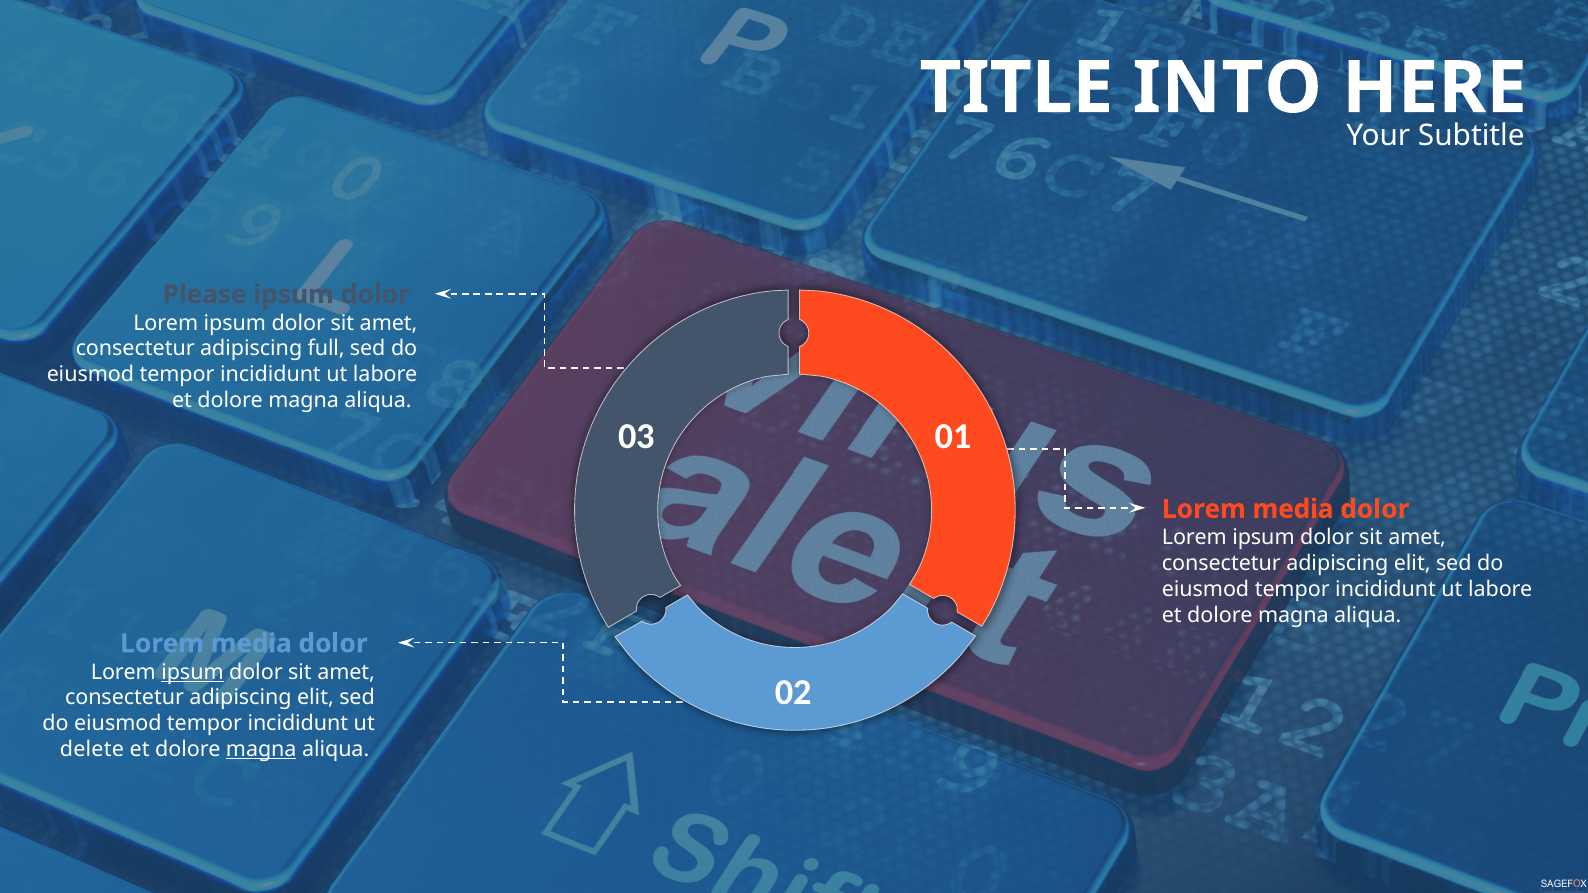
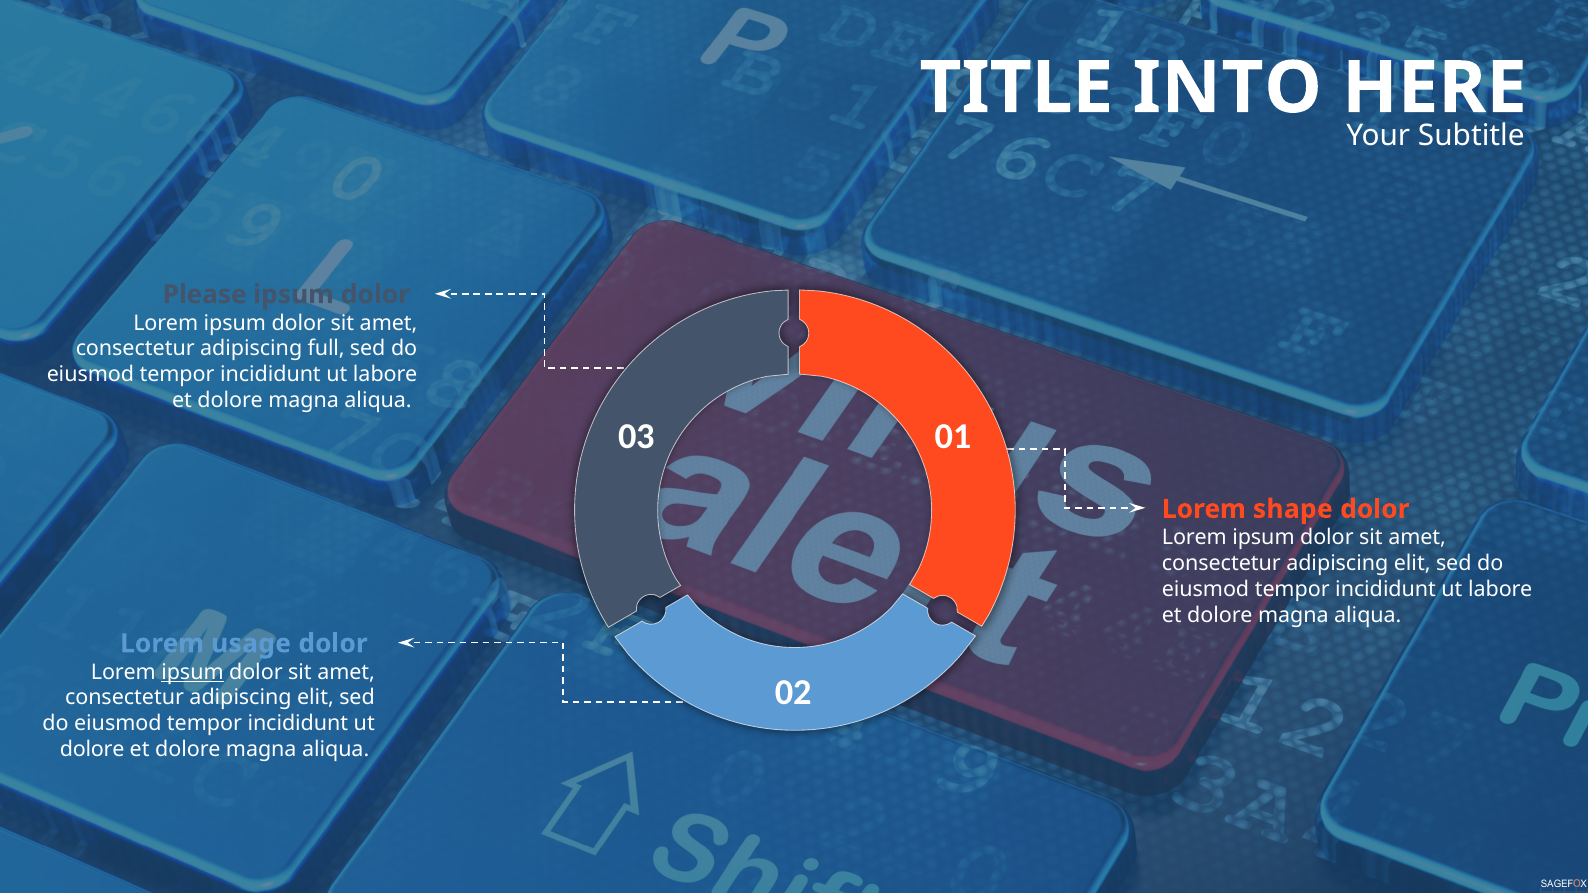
media at (1293, 509): media -> shape
media at (251, 644): media -> usage
delete at (92, 750): delete -> dolore
magna at (261, 750) underline: present -> none
